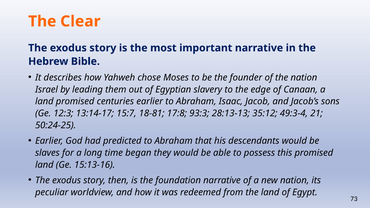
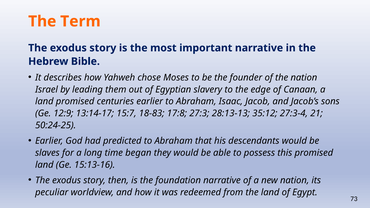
Clear: Clear -> Term
12:3: 12:3 -> 12:9
18-81: 18-81 -> 18-83
93:3: 93:3 -> 27:3
49:3-4: 49:3-4 -> 27:3-4
